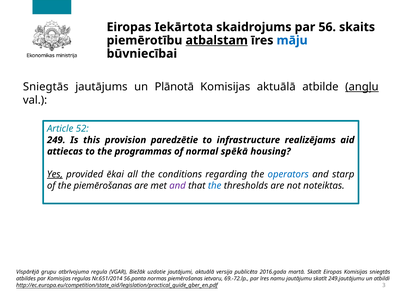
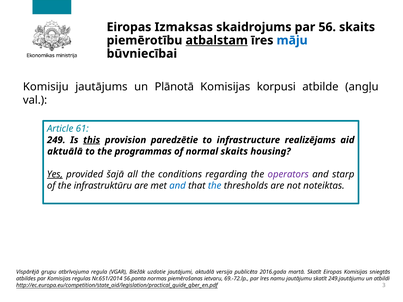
Iekārtota: Iekārtota -> Izmaksas
Sniegtās at (46, 87): Sniegtās -> Komisiju
Komisijas aktuālā: aktuālā -> korpusi
angļu underline: present -> none
52: 52 -> 61
this underline: none -> present
attiecas at (65, 152): attiecas -> aktuālā
normal spēkā: spēkā -> skaits
ēkai: ēkai -> šajā
operators colour: blue -> purple
the piemērošanas: piemērošanas -> infrastruktūru
and at (178, 186) colour: purple -> blue
